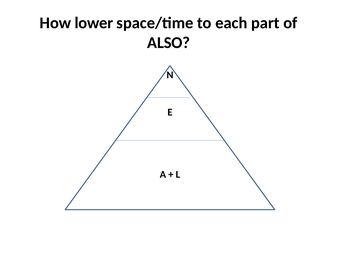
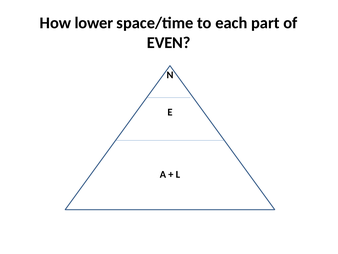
ALSO: ALSO -> EVEN
